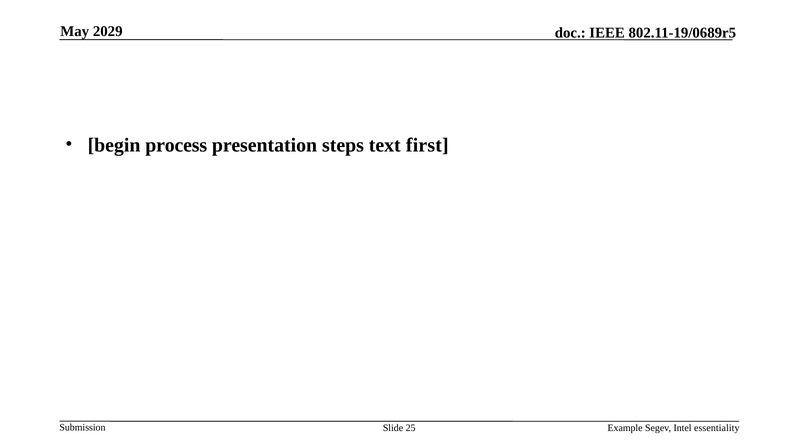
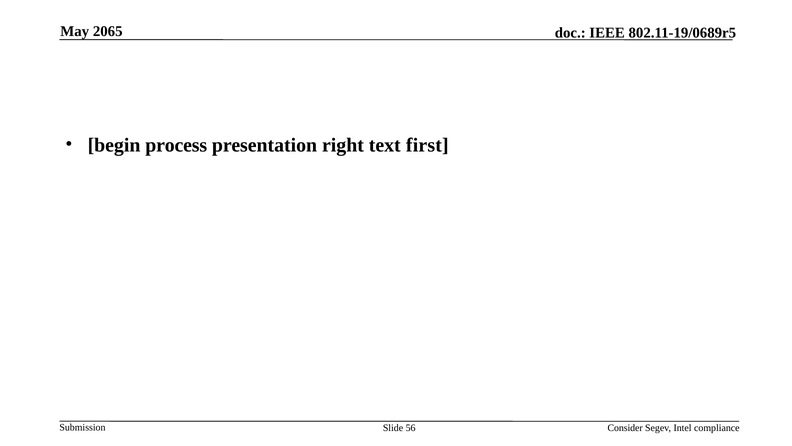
2029: 2029 -> 2065
steps: steps -> right
25: 25 -> 56
Example: Example -> Consider
essentiality: essentiality -> compliance
